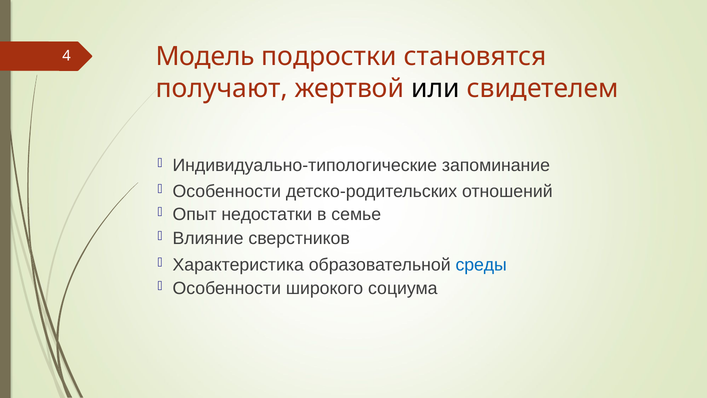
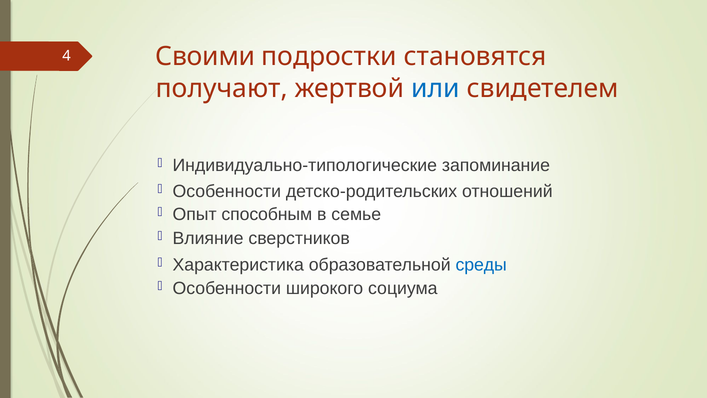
Модель: Модель -> Своими
или colour: black -> blue
недостатки: недостатки -> способным
